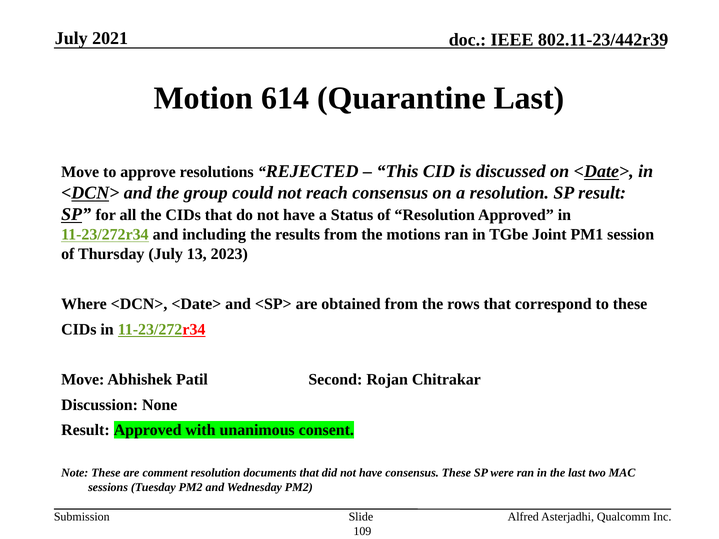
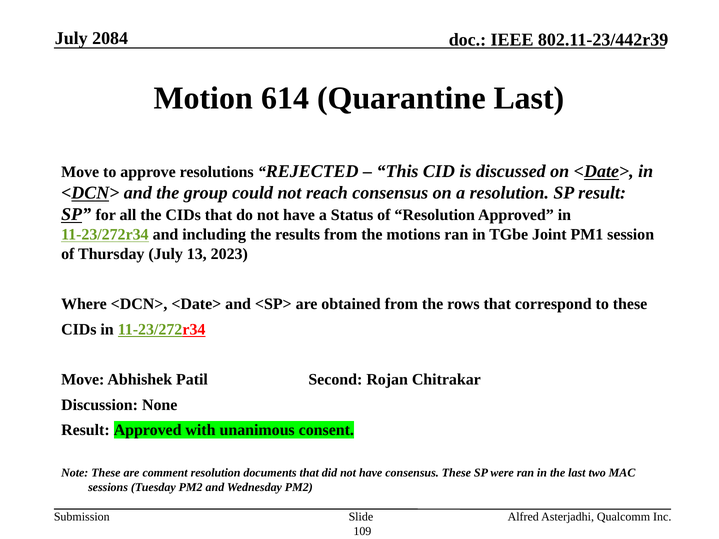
2021: 2021 -> 2084
